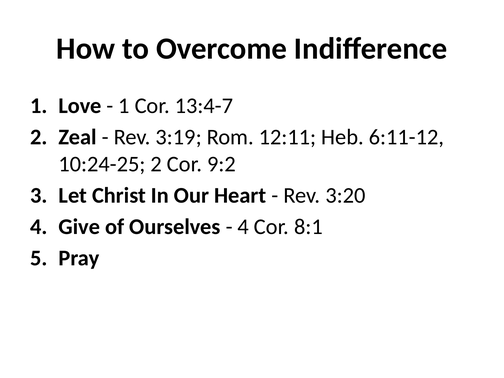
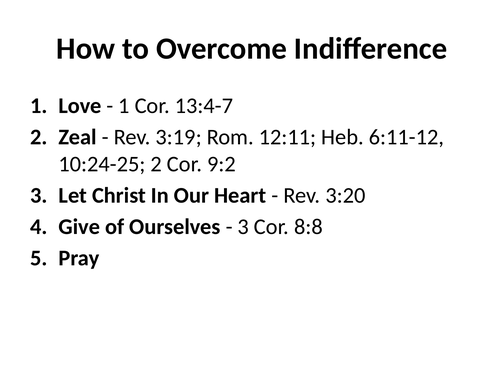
4 at (243, 227): 4 -> 3
8:1: 8:1 -> 8:8
